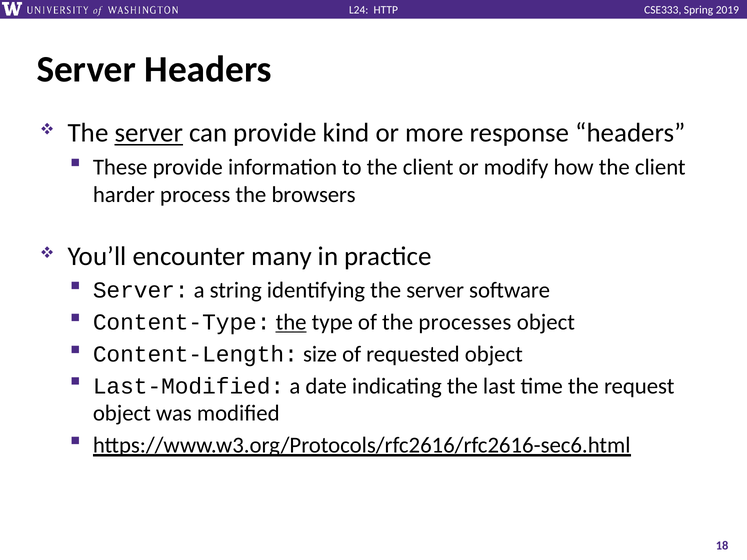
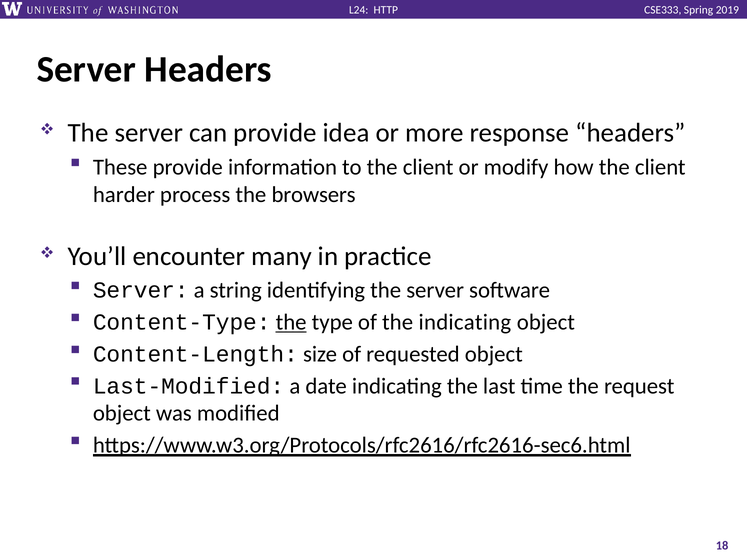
server at (149, 133) underline: present -> none
kind: kind -> idea
the processes: processes -> indicating
